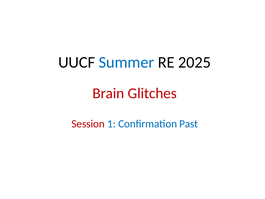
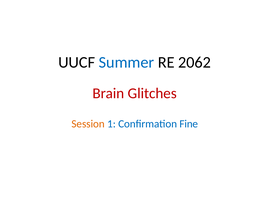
2025: 2025 -> 2062
Session colour: red -> orange
Past: Past -> Fine
